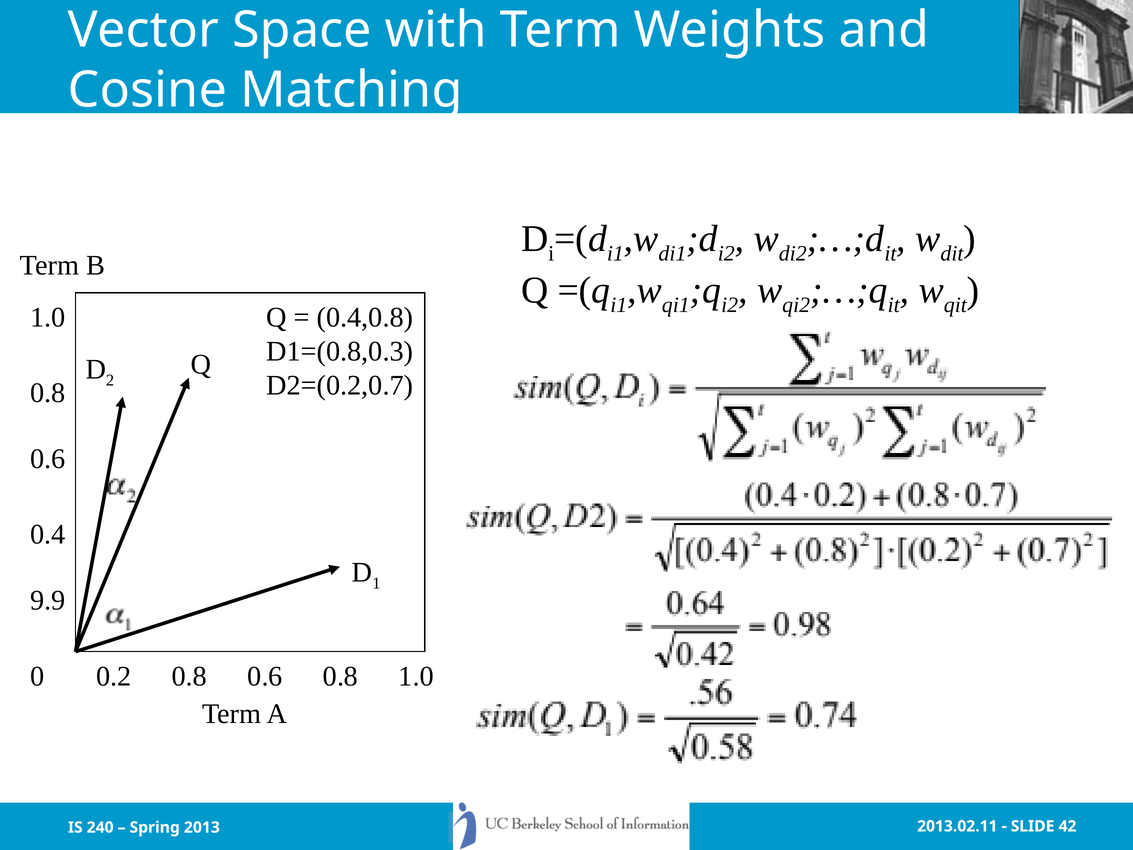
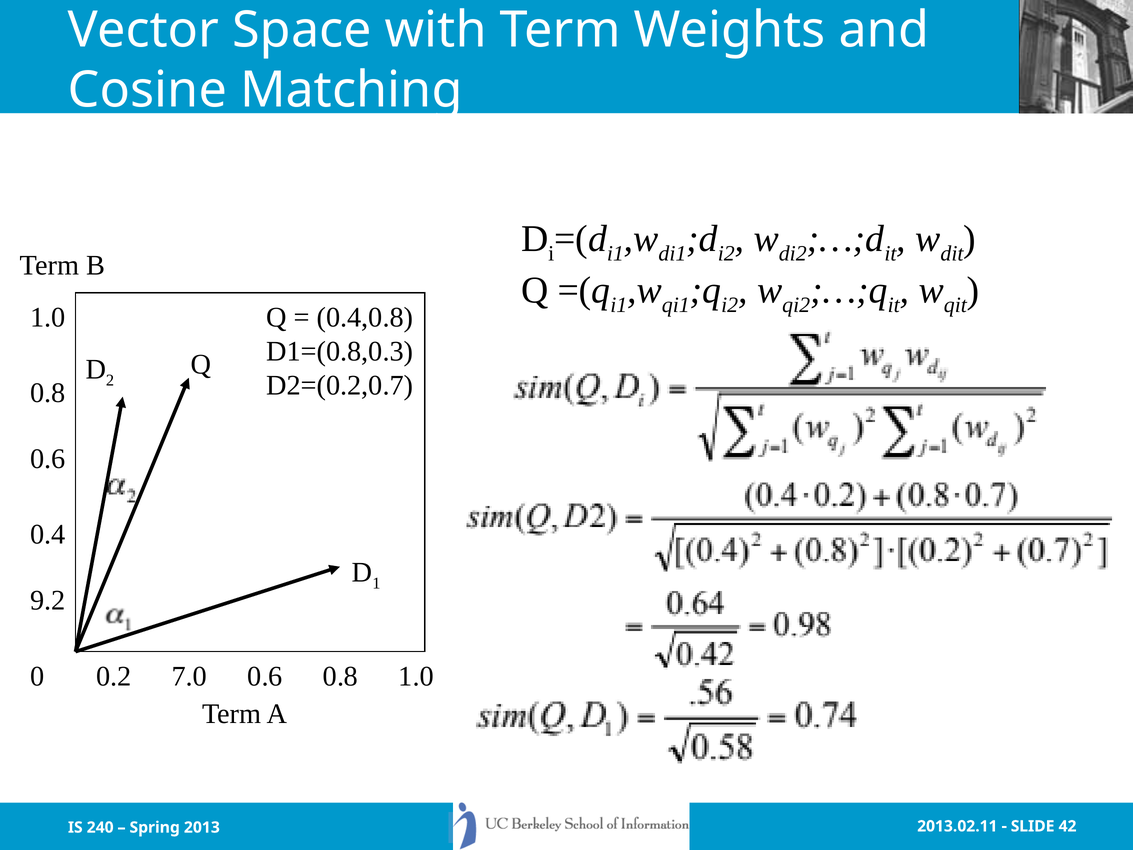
9.9: 9.9 -> 9.2
0.8 at (189, 676): 0.8 -> 7.0
